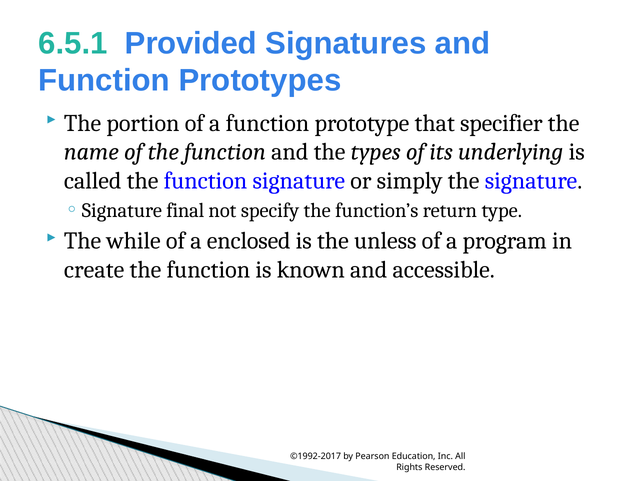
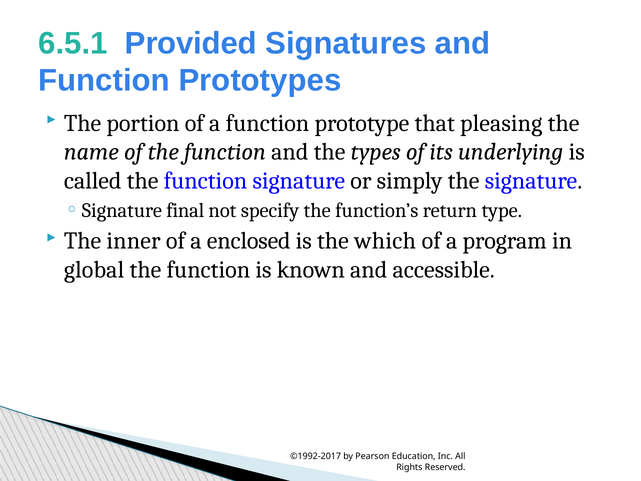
specifier: specifier -> pleasing
while: while -> inner
unless: unless -> which
create: create -> global
